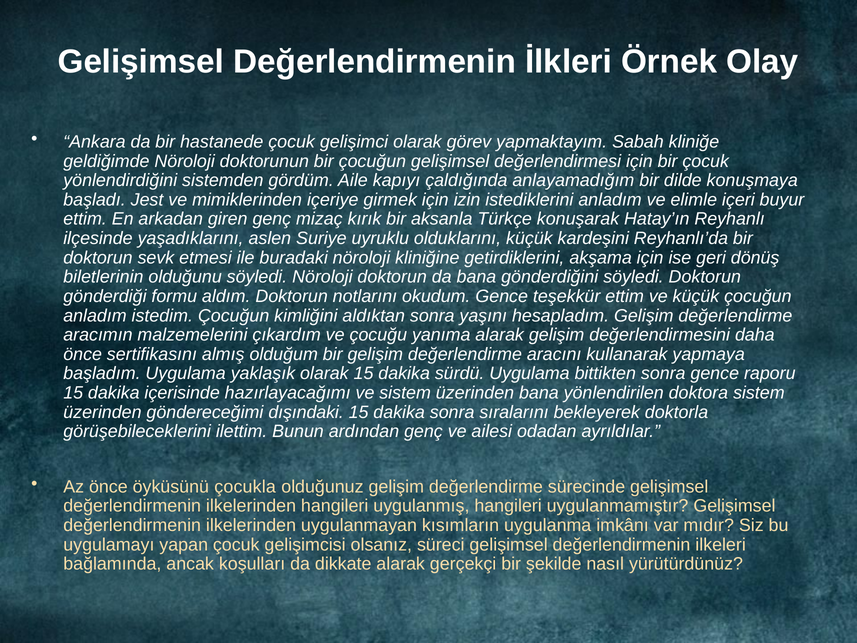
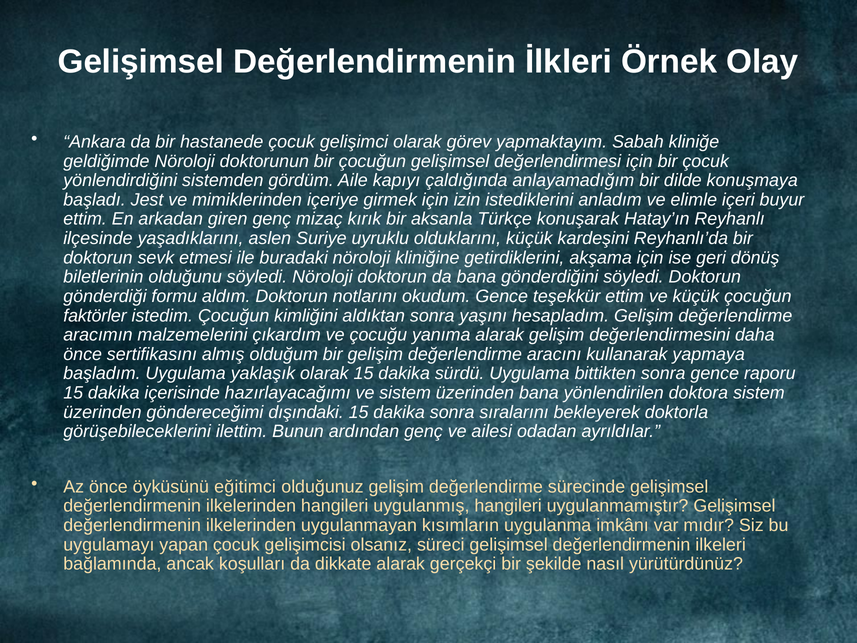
anladım at (95, 315): anladım -> faktörler
çocukla: çocukla -> eğitimci
